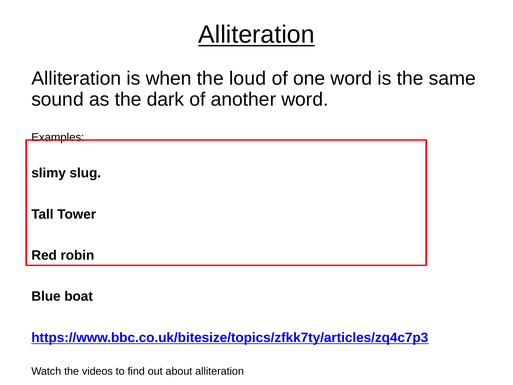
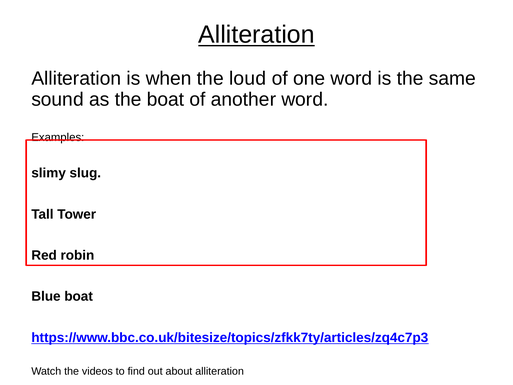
the dark: dark -> boat
